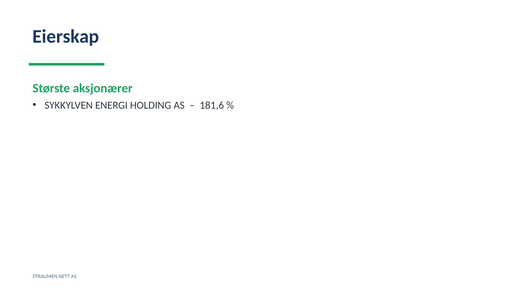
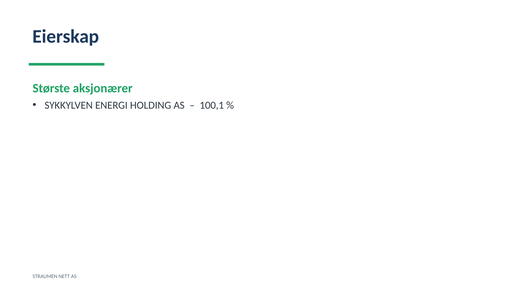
181,6: 181,6 -> 100,1
